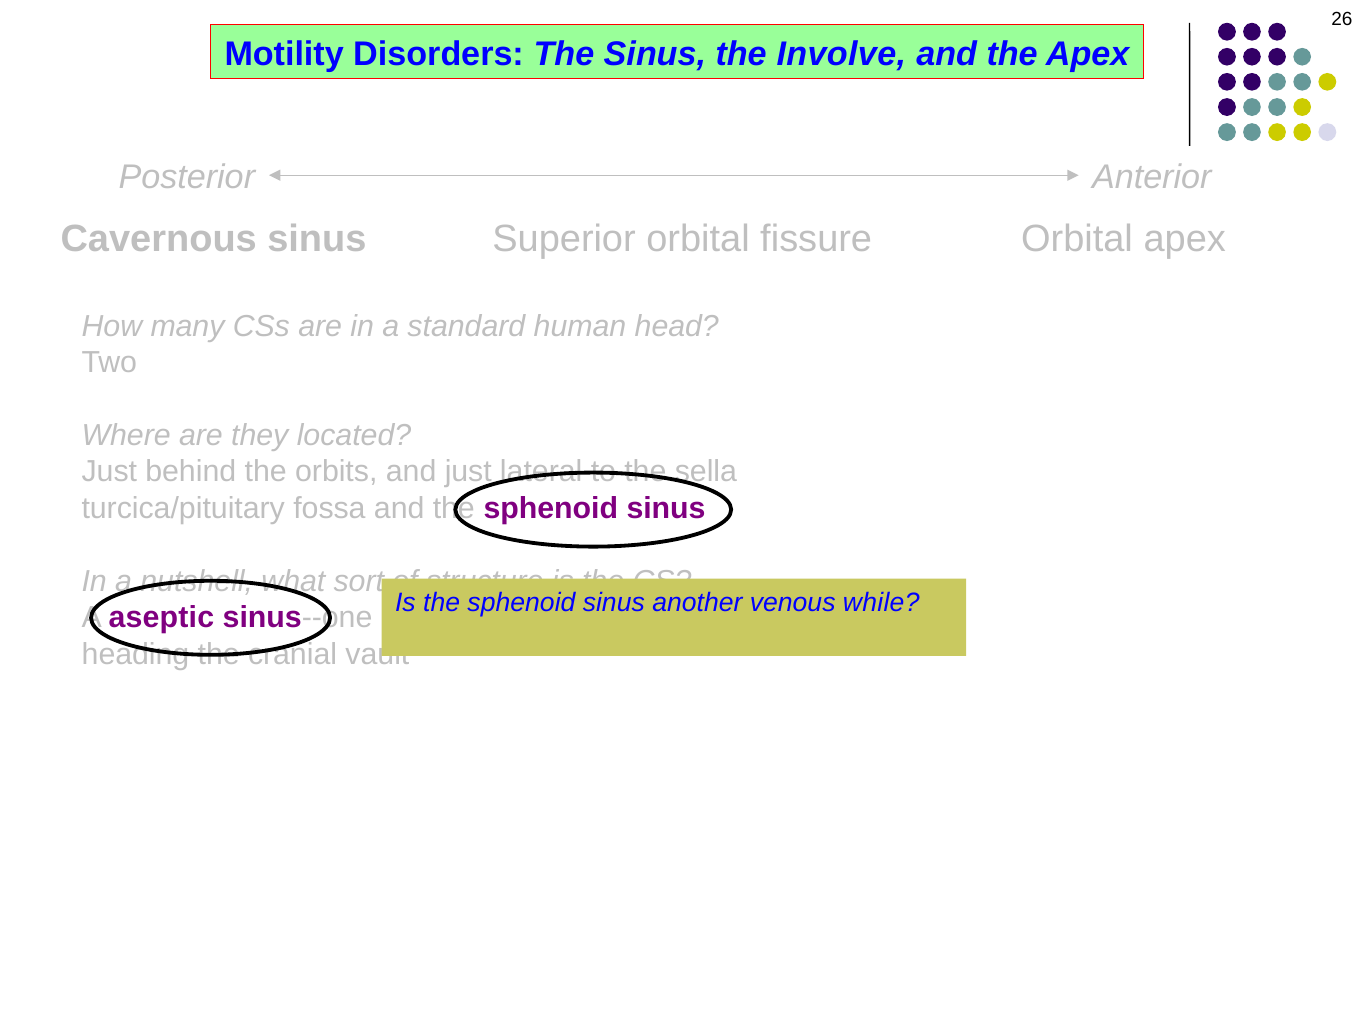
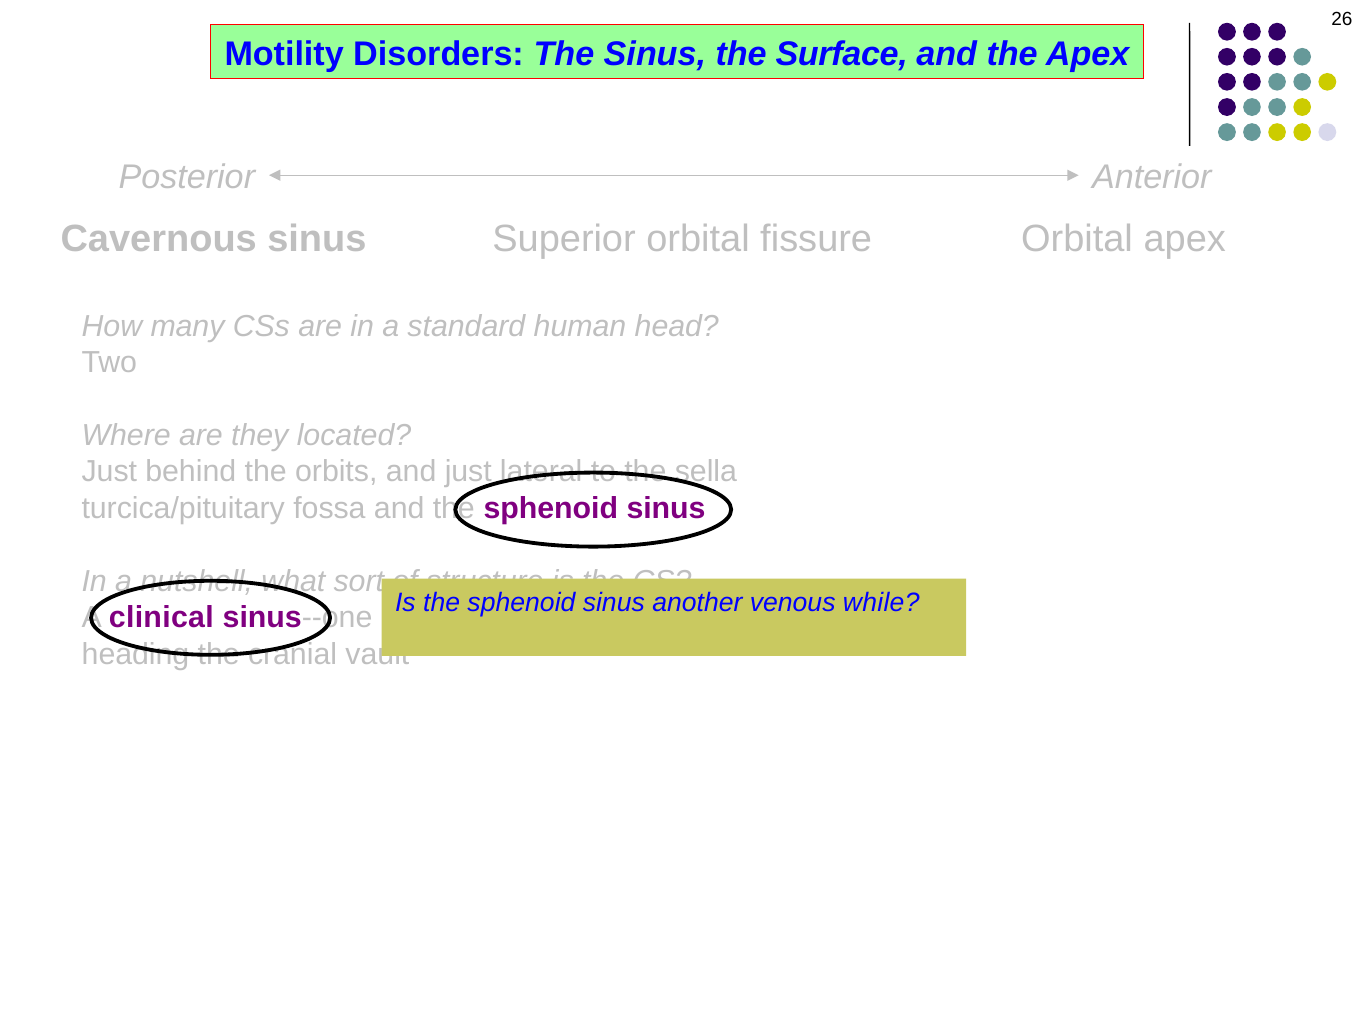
Involve: Involve -> Surface
aseptic: aseptic -> clinical
